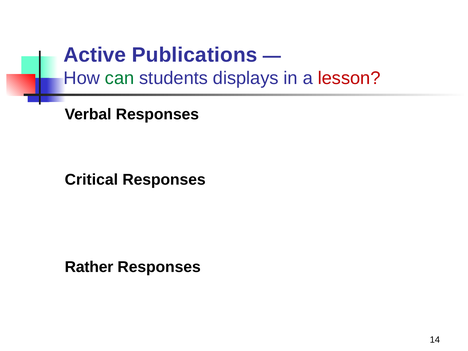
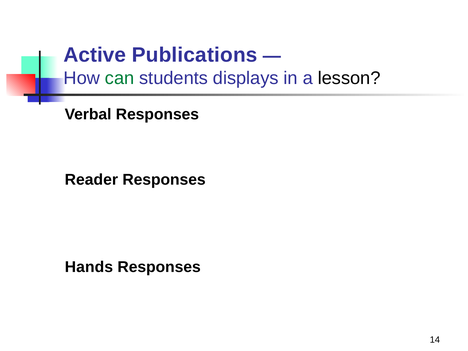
lesson colour: red -> black
Critical: Critical -> Reader
Rather: Rather -> Hands
